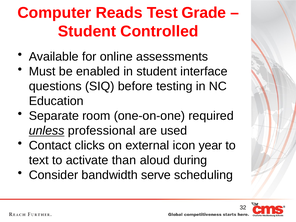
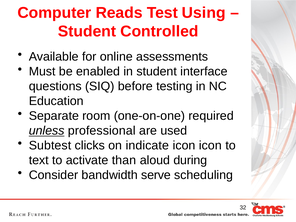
Grade: Grade -> Using
Contact: Contact -> Subtest
external: external -> indicate
icon year: year -> icon
